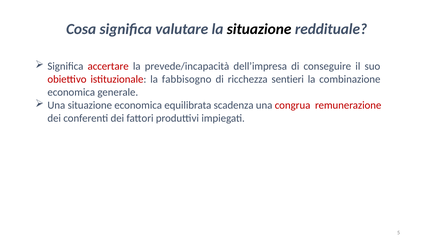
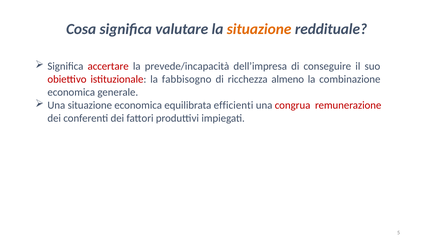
situazione at (259, 29) colour: black -> orange
sentieri: sentieri -> almeno
scadenza: scadenza -> efficienti
